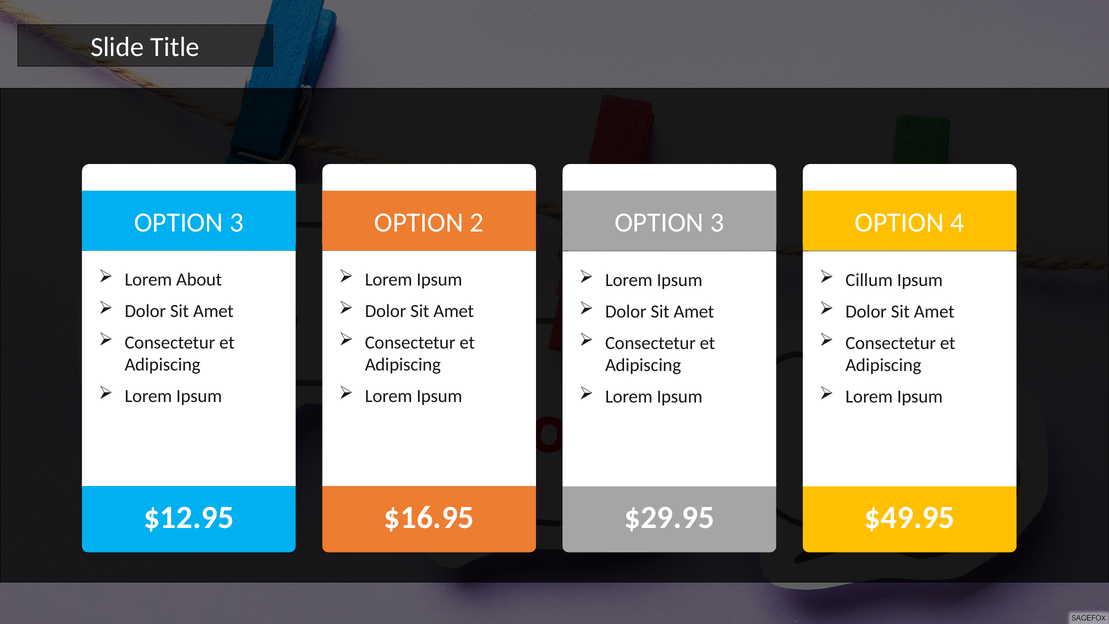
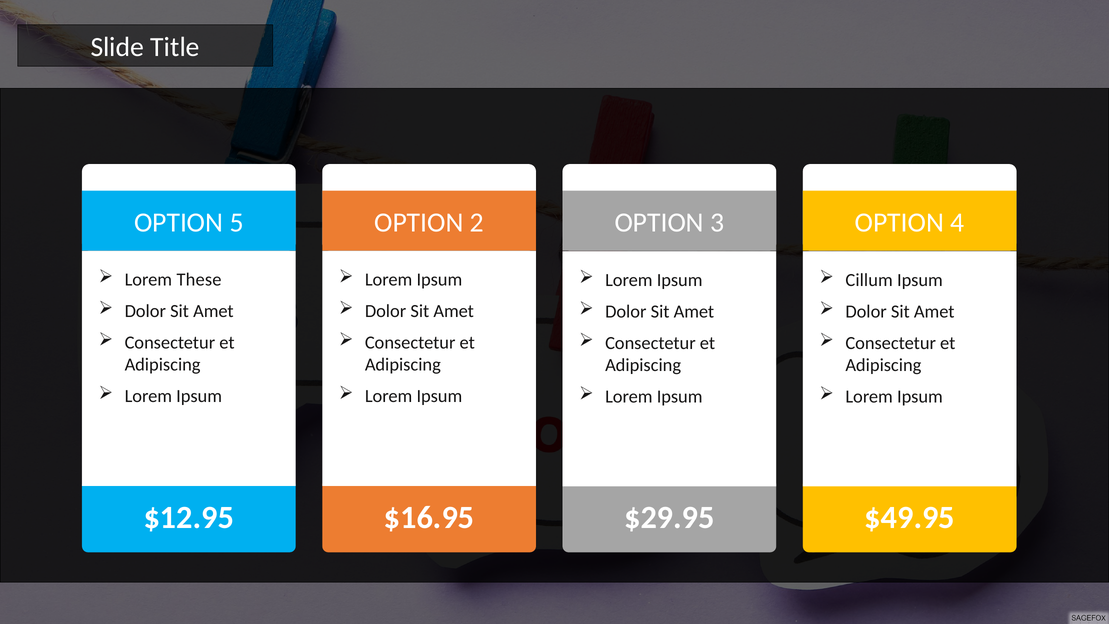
3 at (237, 223): 3 -> 5
About: About -> These
